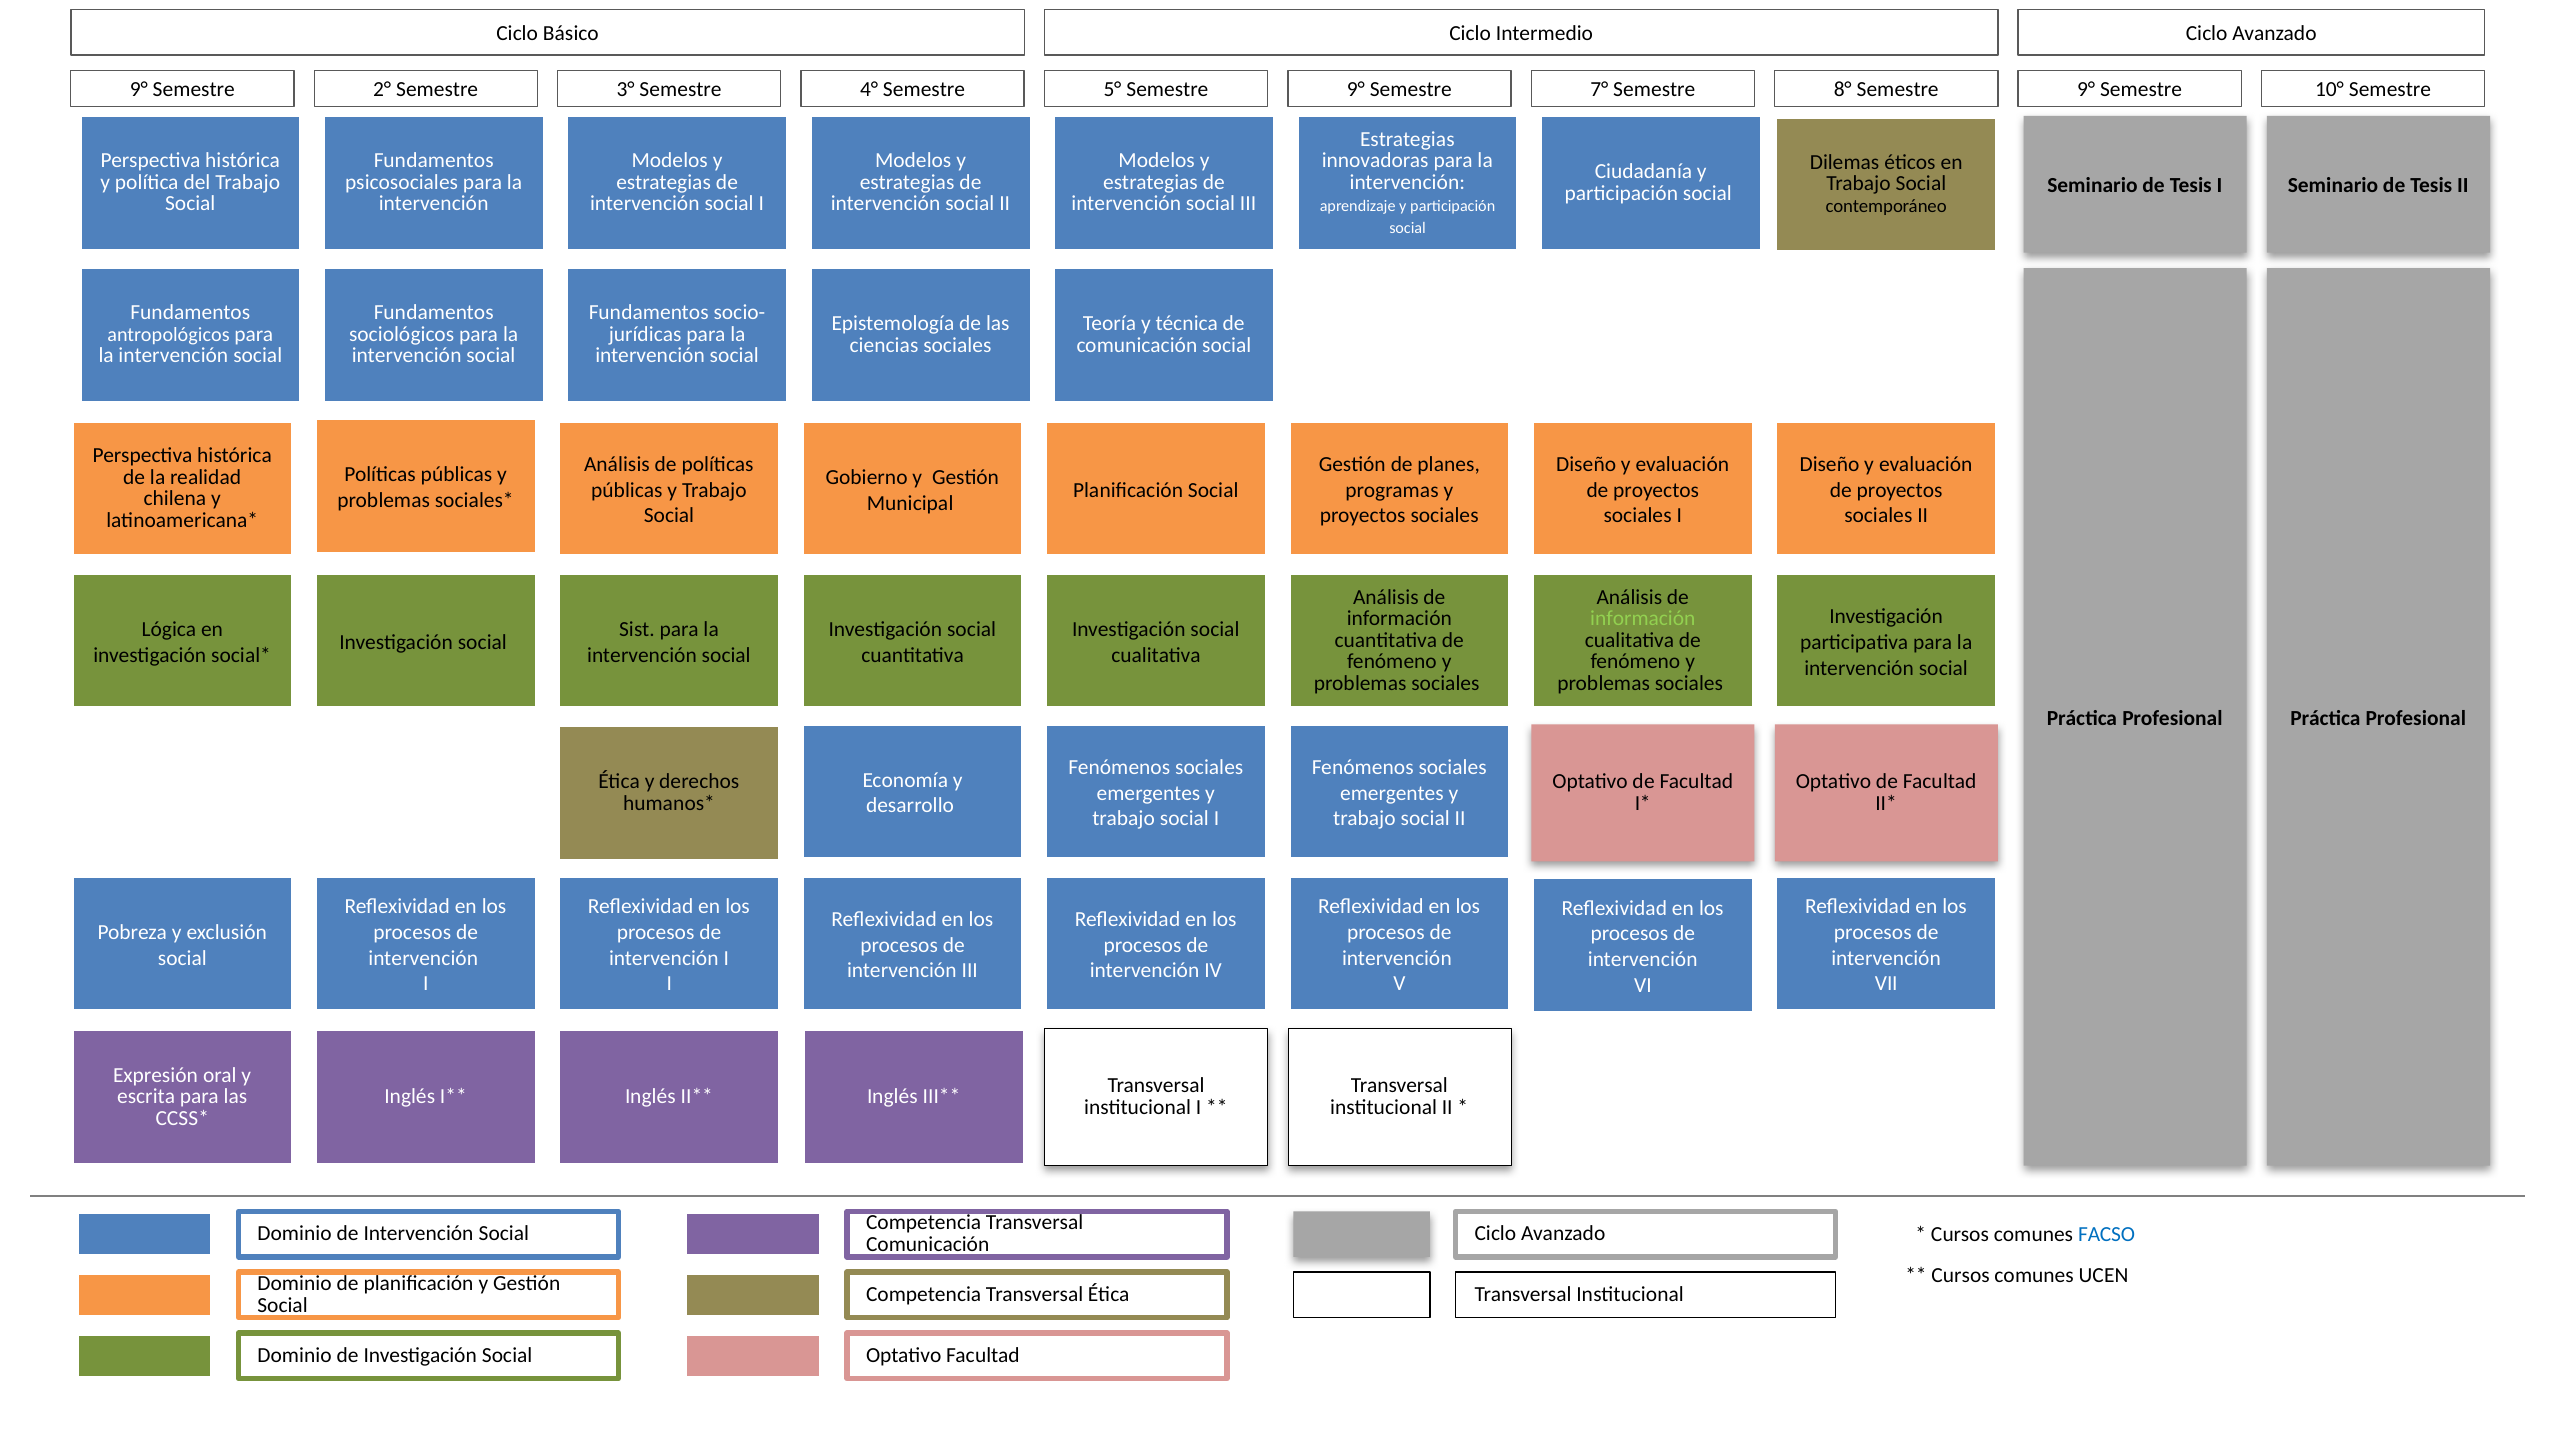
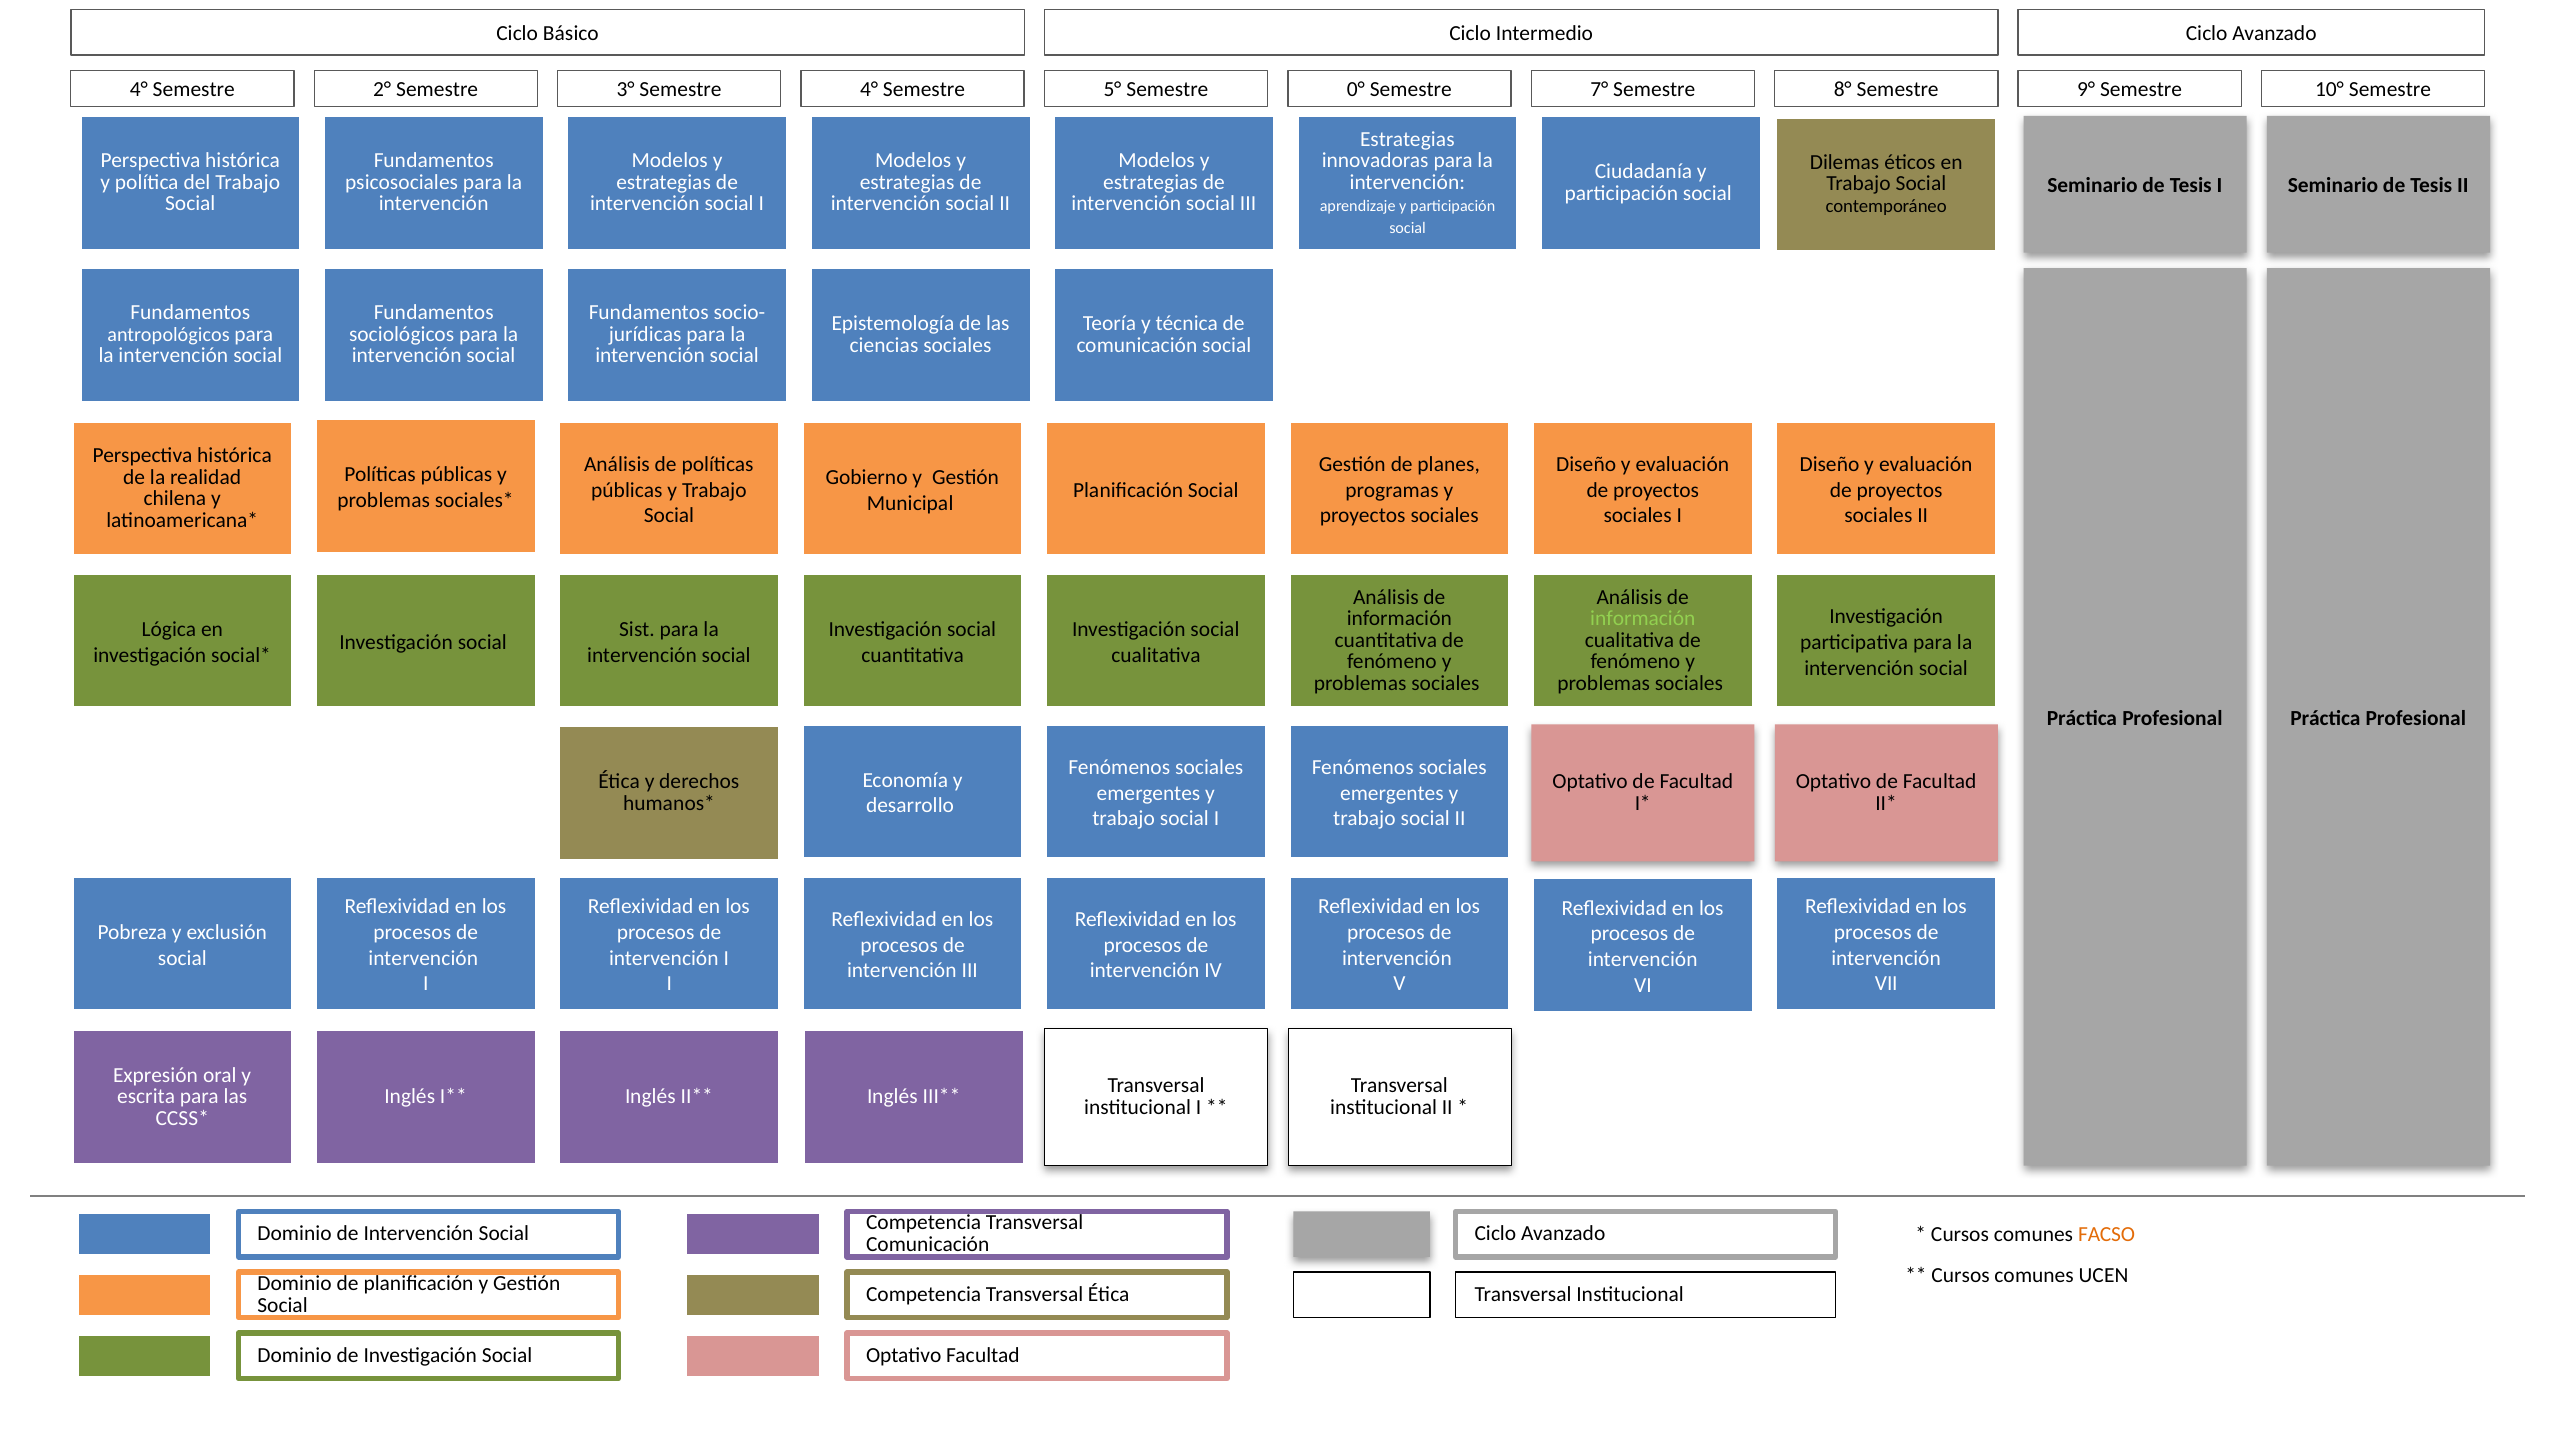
9° at (139, 90): 9° -> 4°
5° Semestre 9°: 9° -> 0°
FACSO colour: blue -> orange
